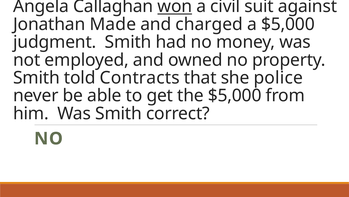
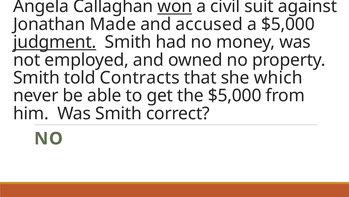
charged: charged -> accused
judgment underline: none -> present
police: police -> which
